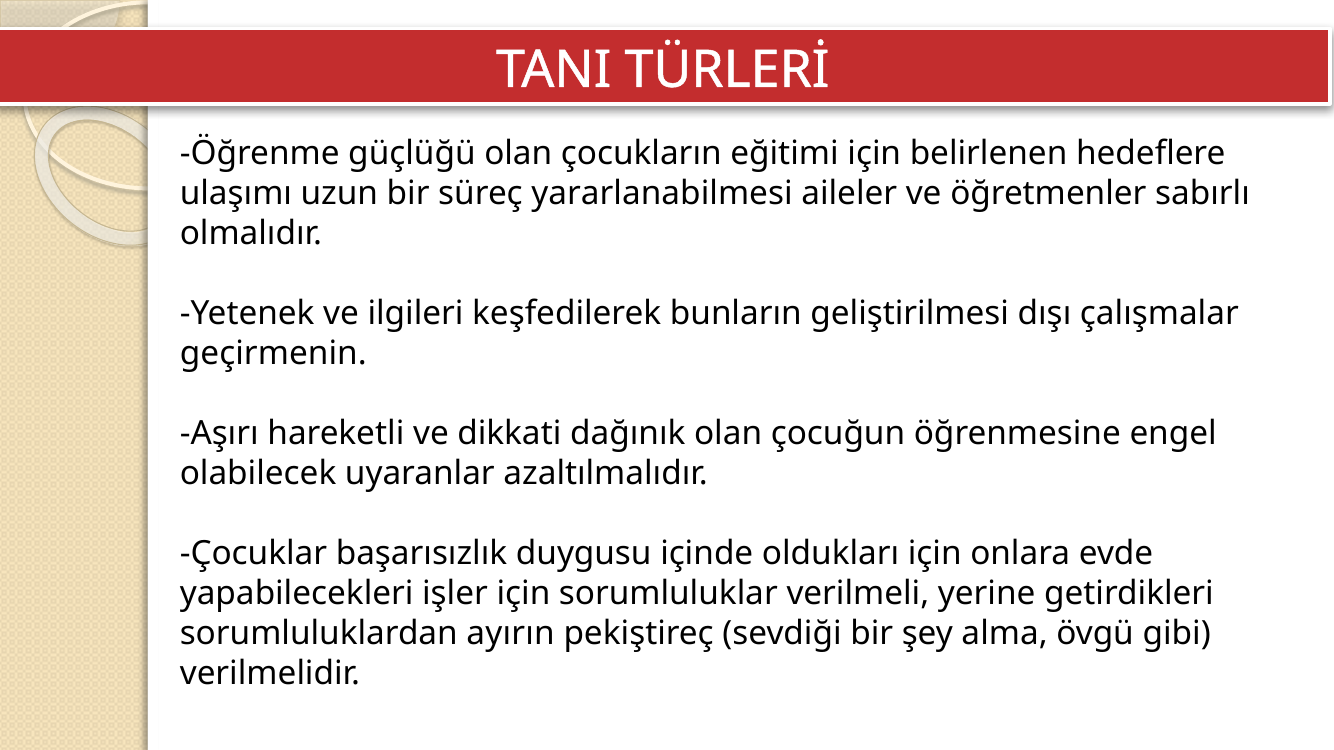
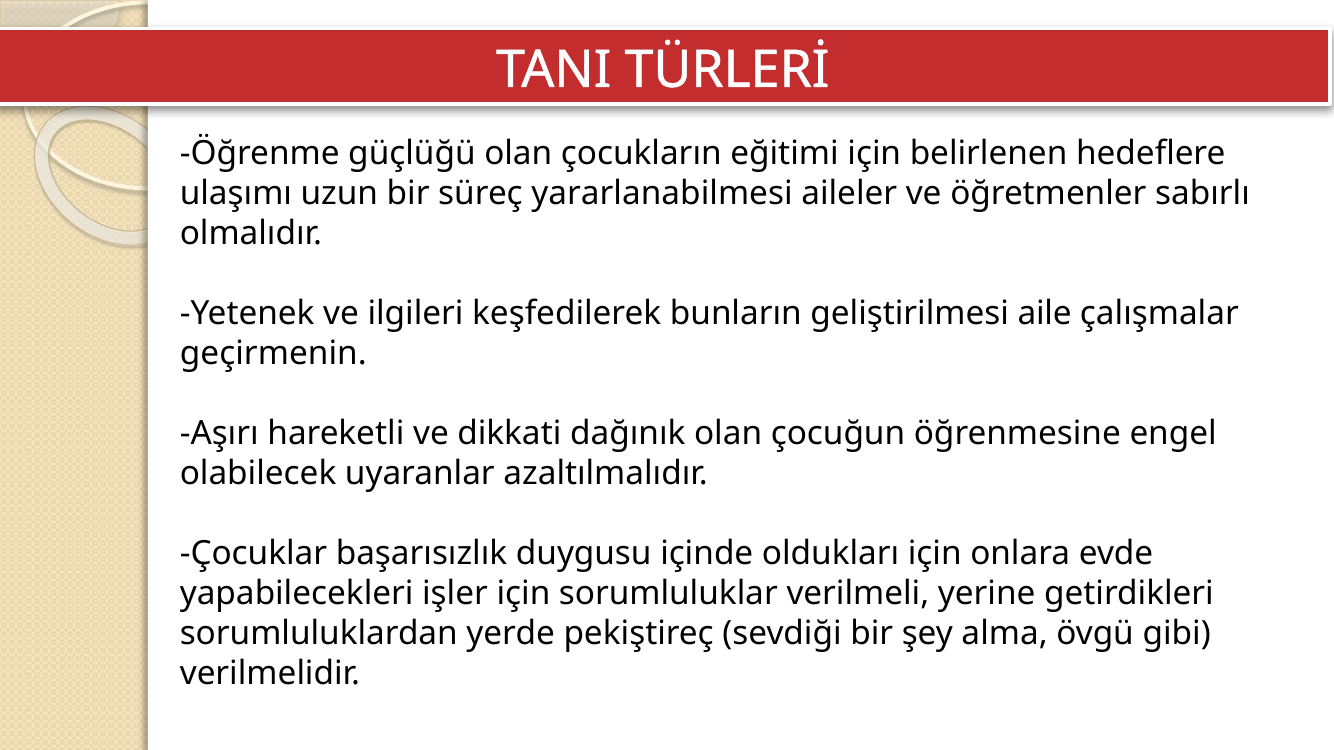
dışı: dışı -> aile
ayırın: ayırın -> yerde
